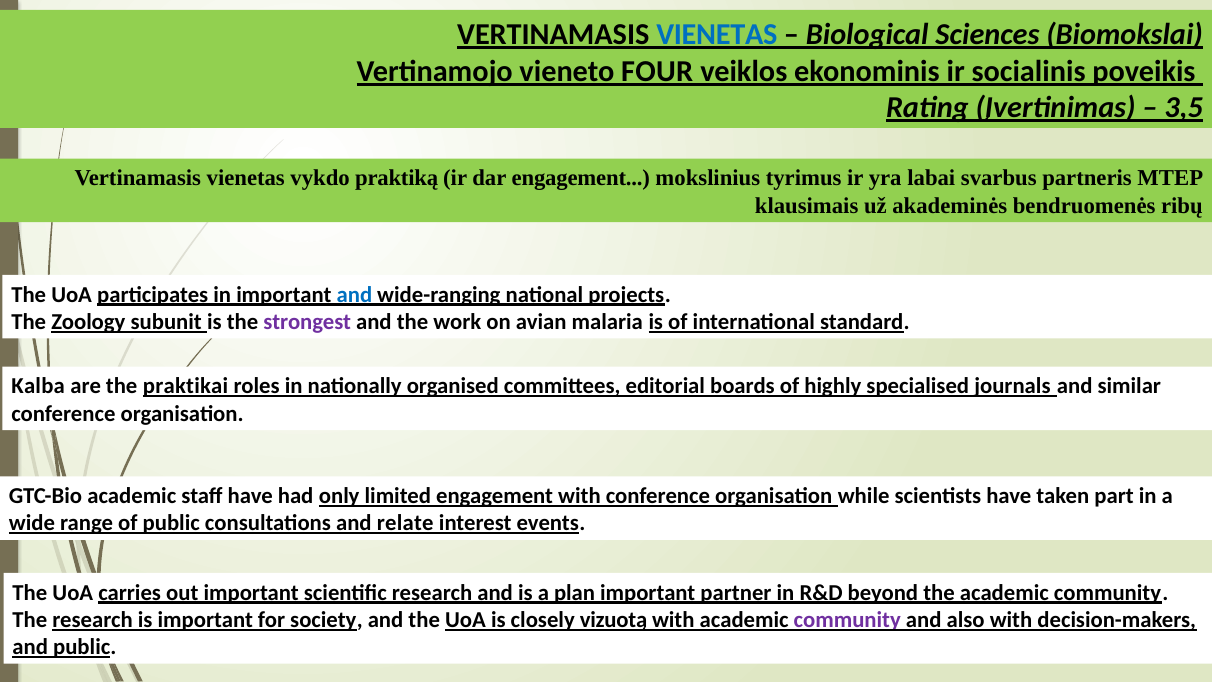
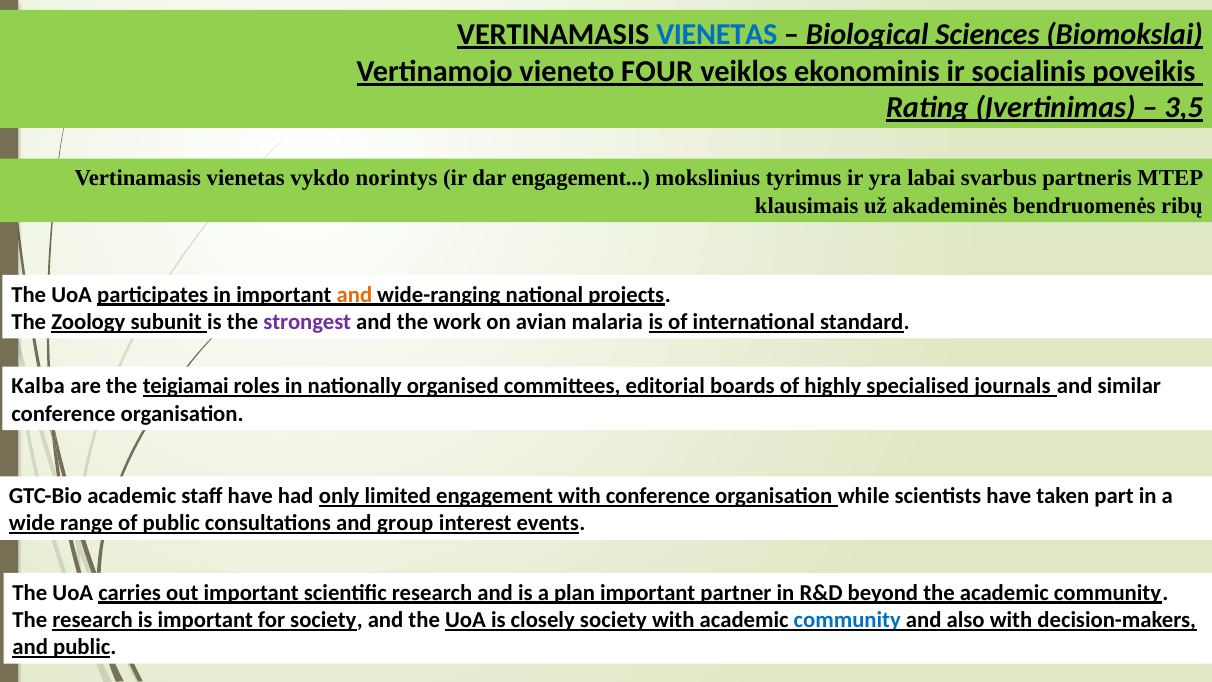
praktiką: praktiką -> norintys
and at (354, 295) colour: blue -> orange
praktikai: praktikai -> teigiamai
relate: relate -> group
closely vizuotą: vizuotą -> society
community at (847, 620) colour: purple -> blue
